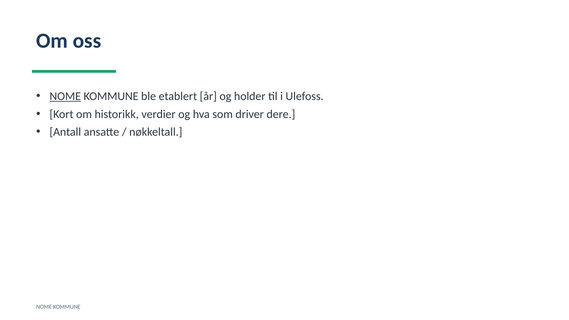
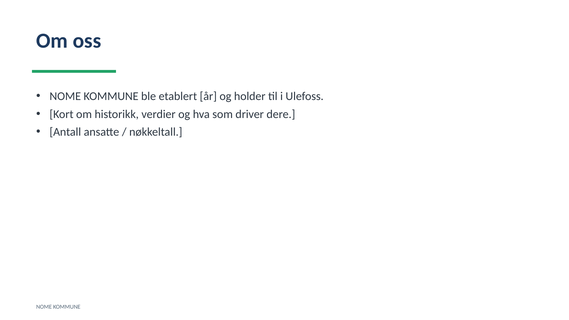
NOME at (65, 96) underline: present -> none
